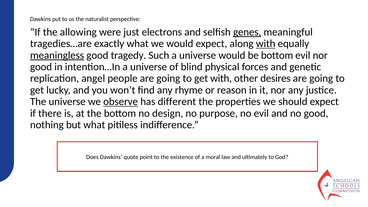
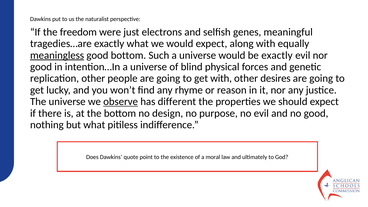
allowing: allowing -> freedom
genes underline: present -> none
with at (266, 44) underline: present -> none
good tragedy: tragedy -> bottom
be bottom: bottom -> exactly
replication angel: angel -> other
